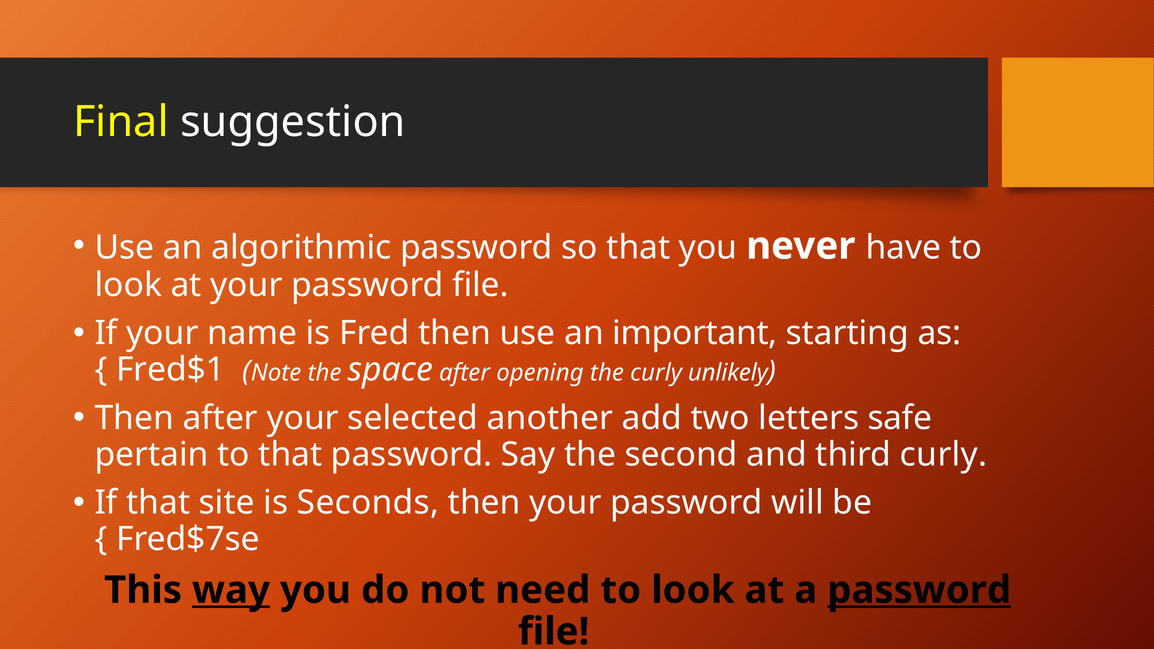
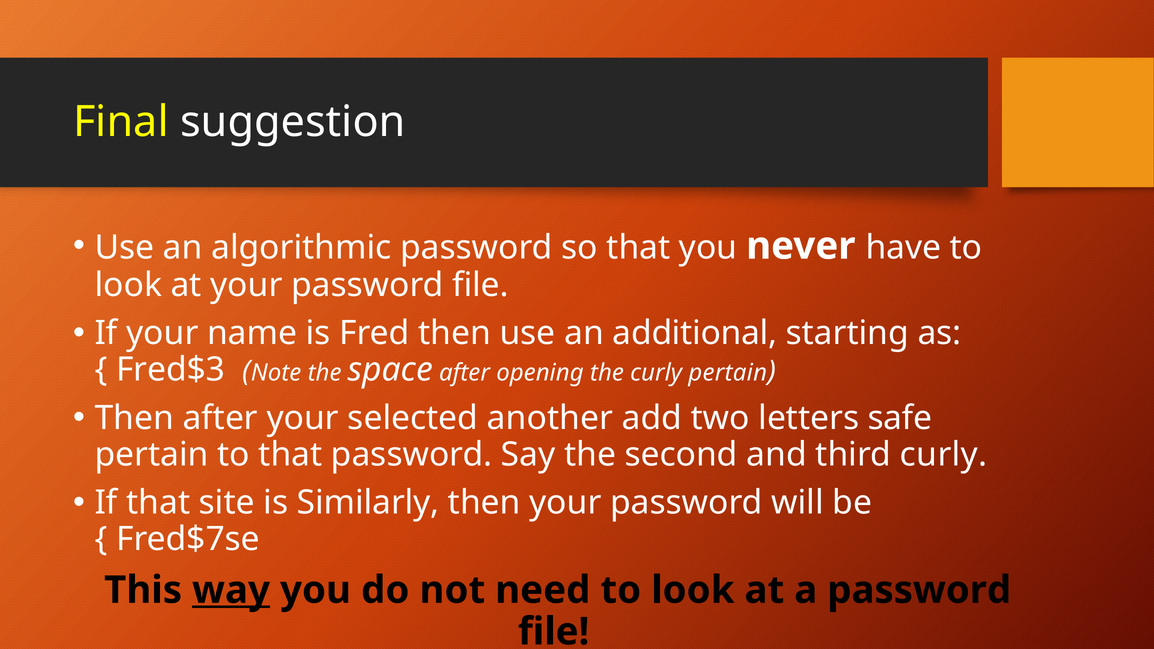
important: important -> additional
Fred$1: Fred$1 -> Fred$3
curly unlikely: unlikely -> pertain
Seconds: Seconds -> Similarly
password at (919, 590) underline: present -> none
